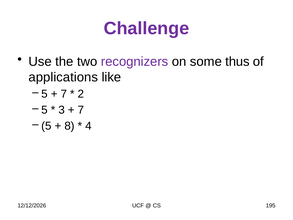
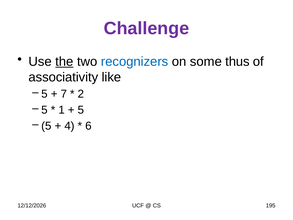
the underline: none -> present
recognizers colour: purple -> blue
applications: applications -> associativity
3: 3 -> 1
7 at (81, 110): 7 -> 5
8: 8 -> 4
4: 4 -> 6
